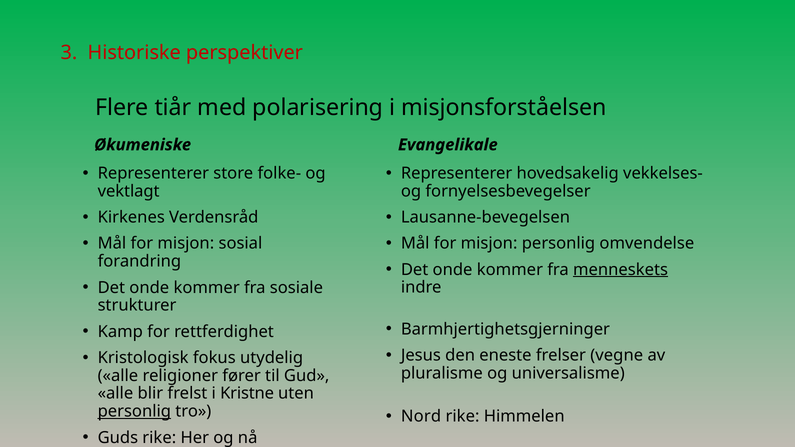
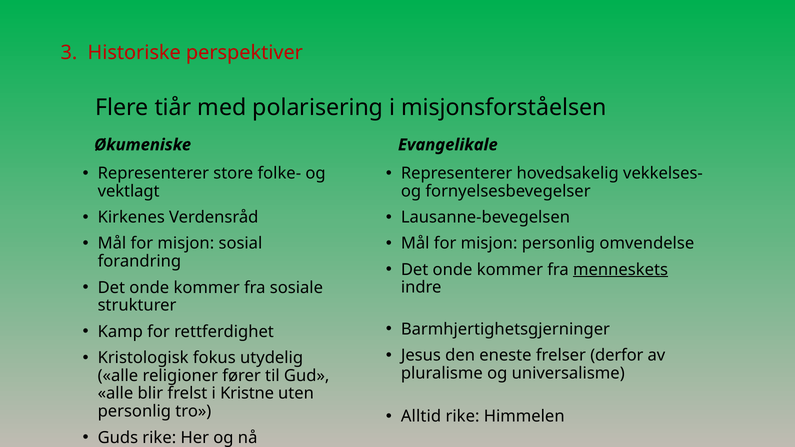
vegne: vegne -> derfor
personlig at (134, 412) underline: present -> none
Nord: Nord -> Alltid
